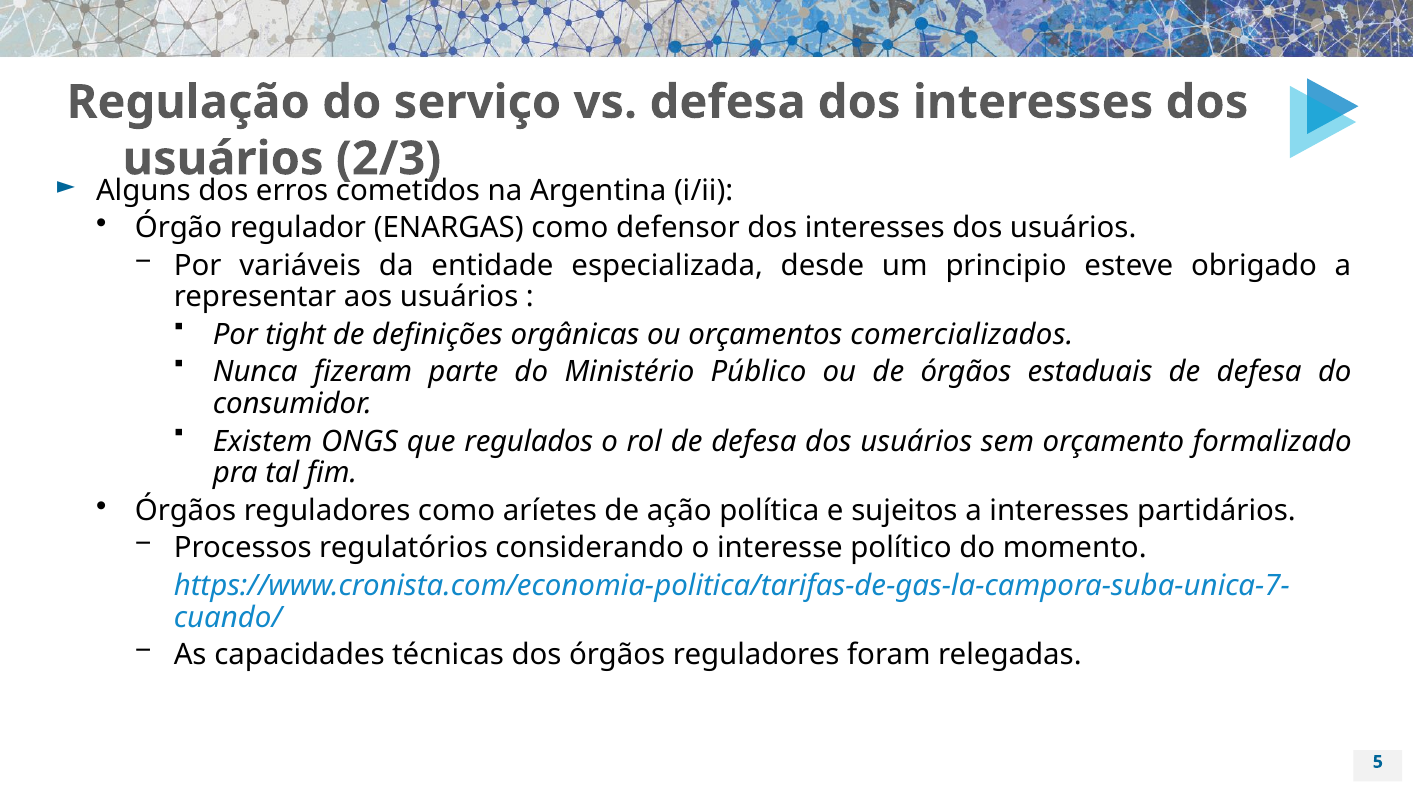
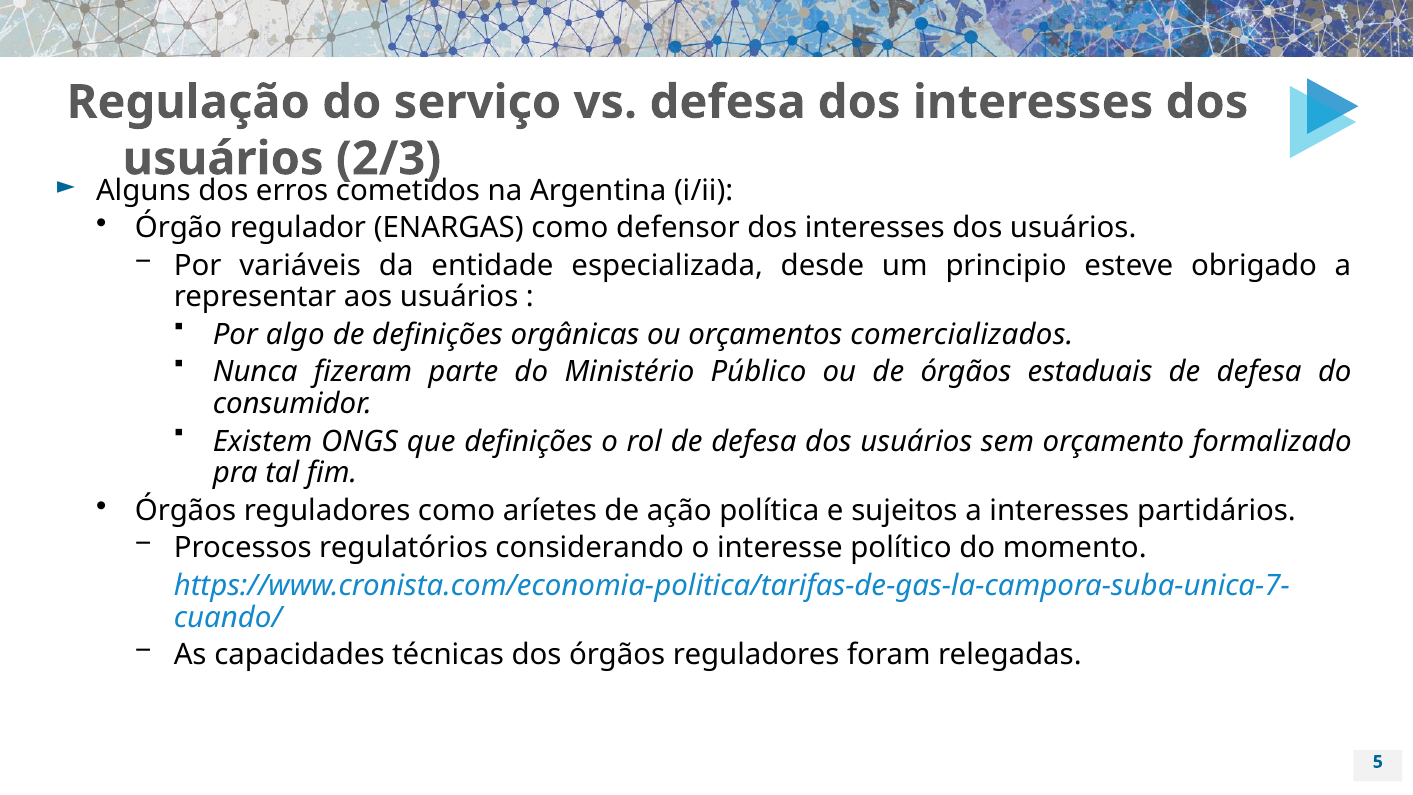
tight: tight -> algo
que regulados: regulados -> definições
